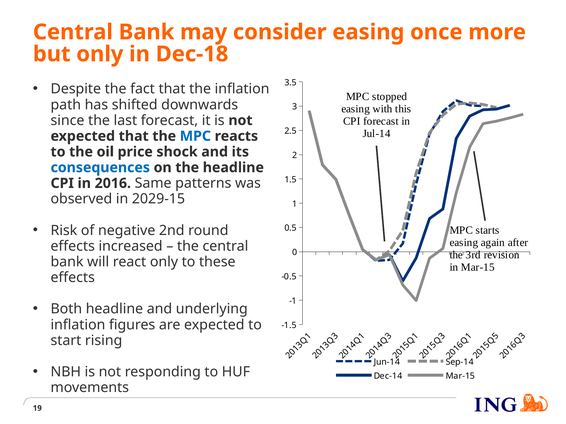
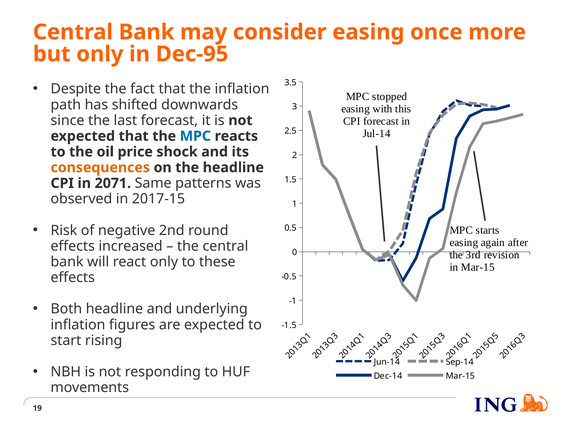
Dec-18: Dec-18 -> Dec-95
consequences colour: blue -> orange
2016: 2016 -> 2071
2029-15: 2029-15 -> 2017-15
